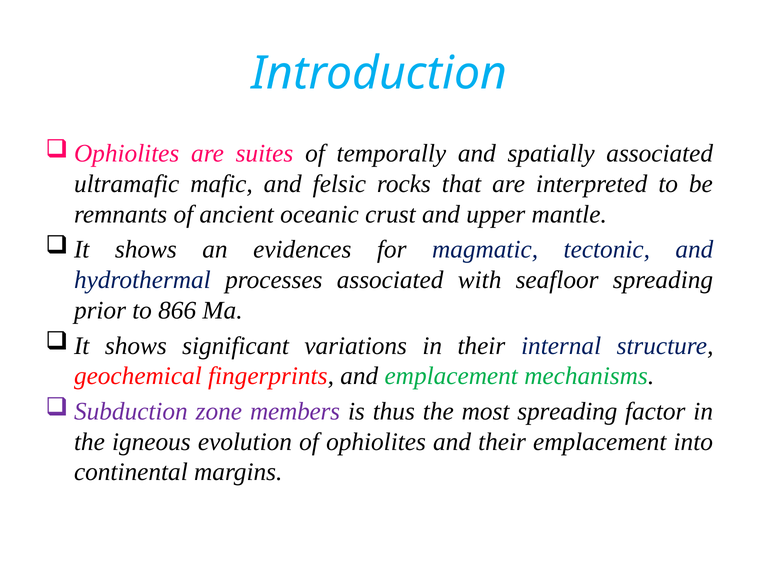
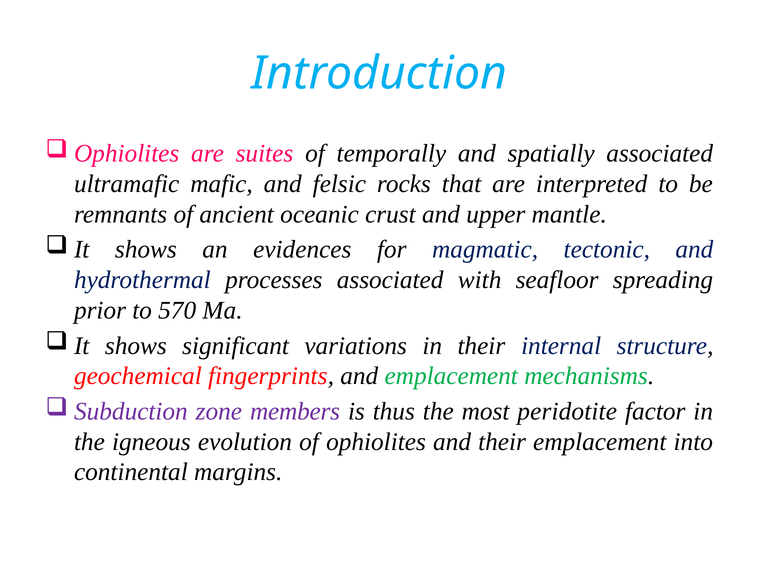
866: 866 -> 570
most spreading: spreading -> peridotite
